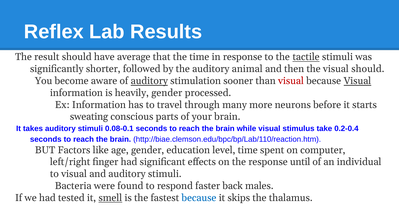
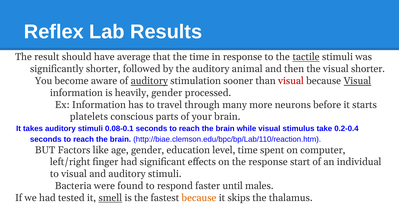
visual should: should -> shorter
sweating: sweating -> platelets
until: until -> start
back: back -> until
because at (199, 198) colour: blue -> orange
